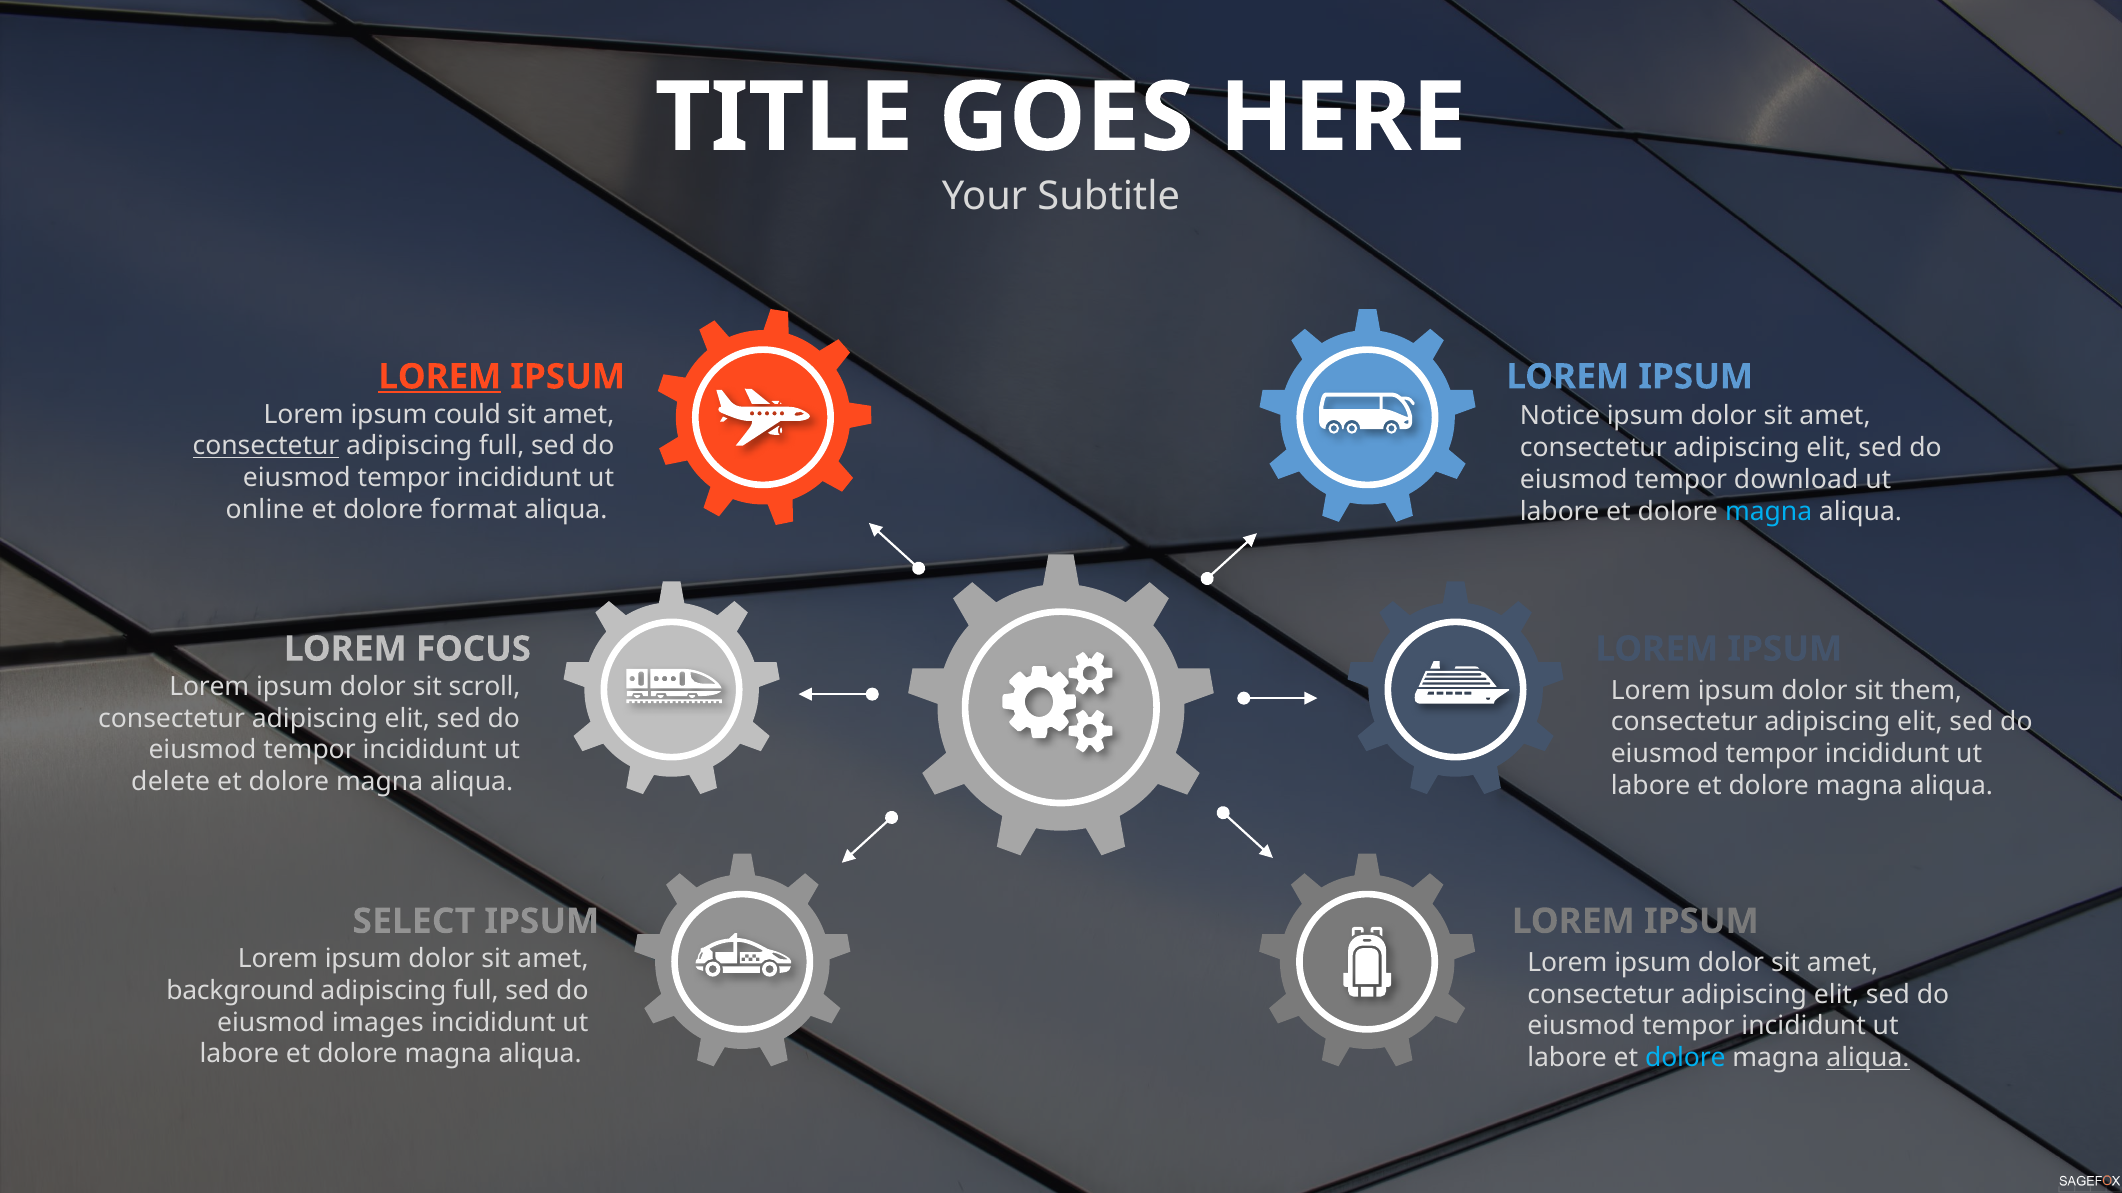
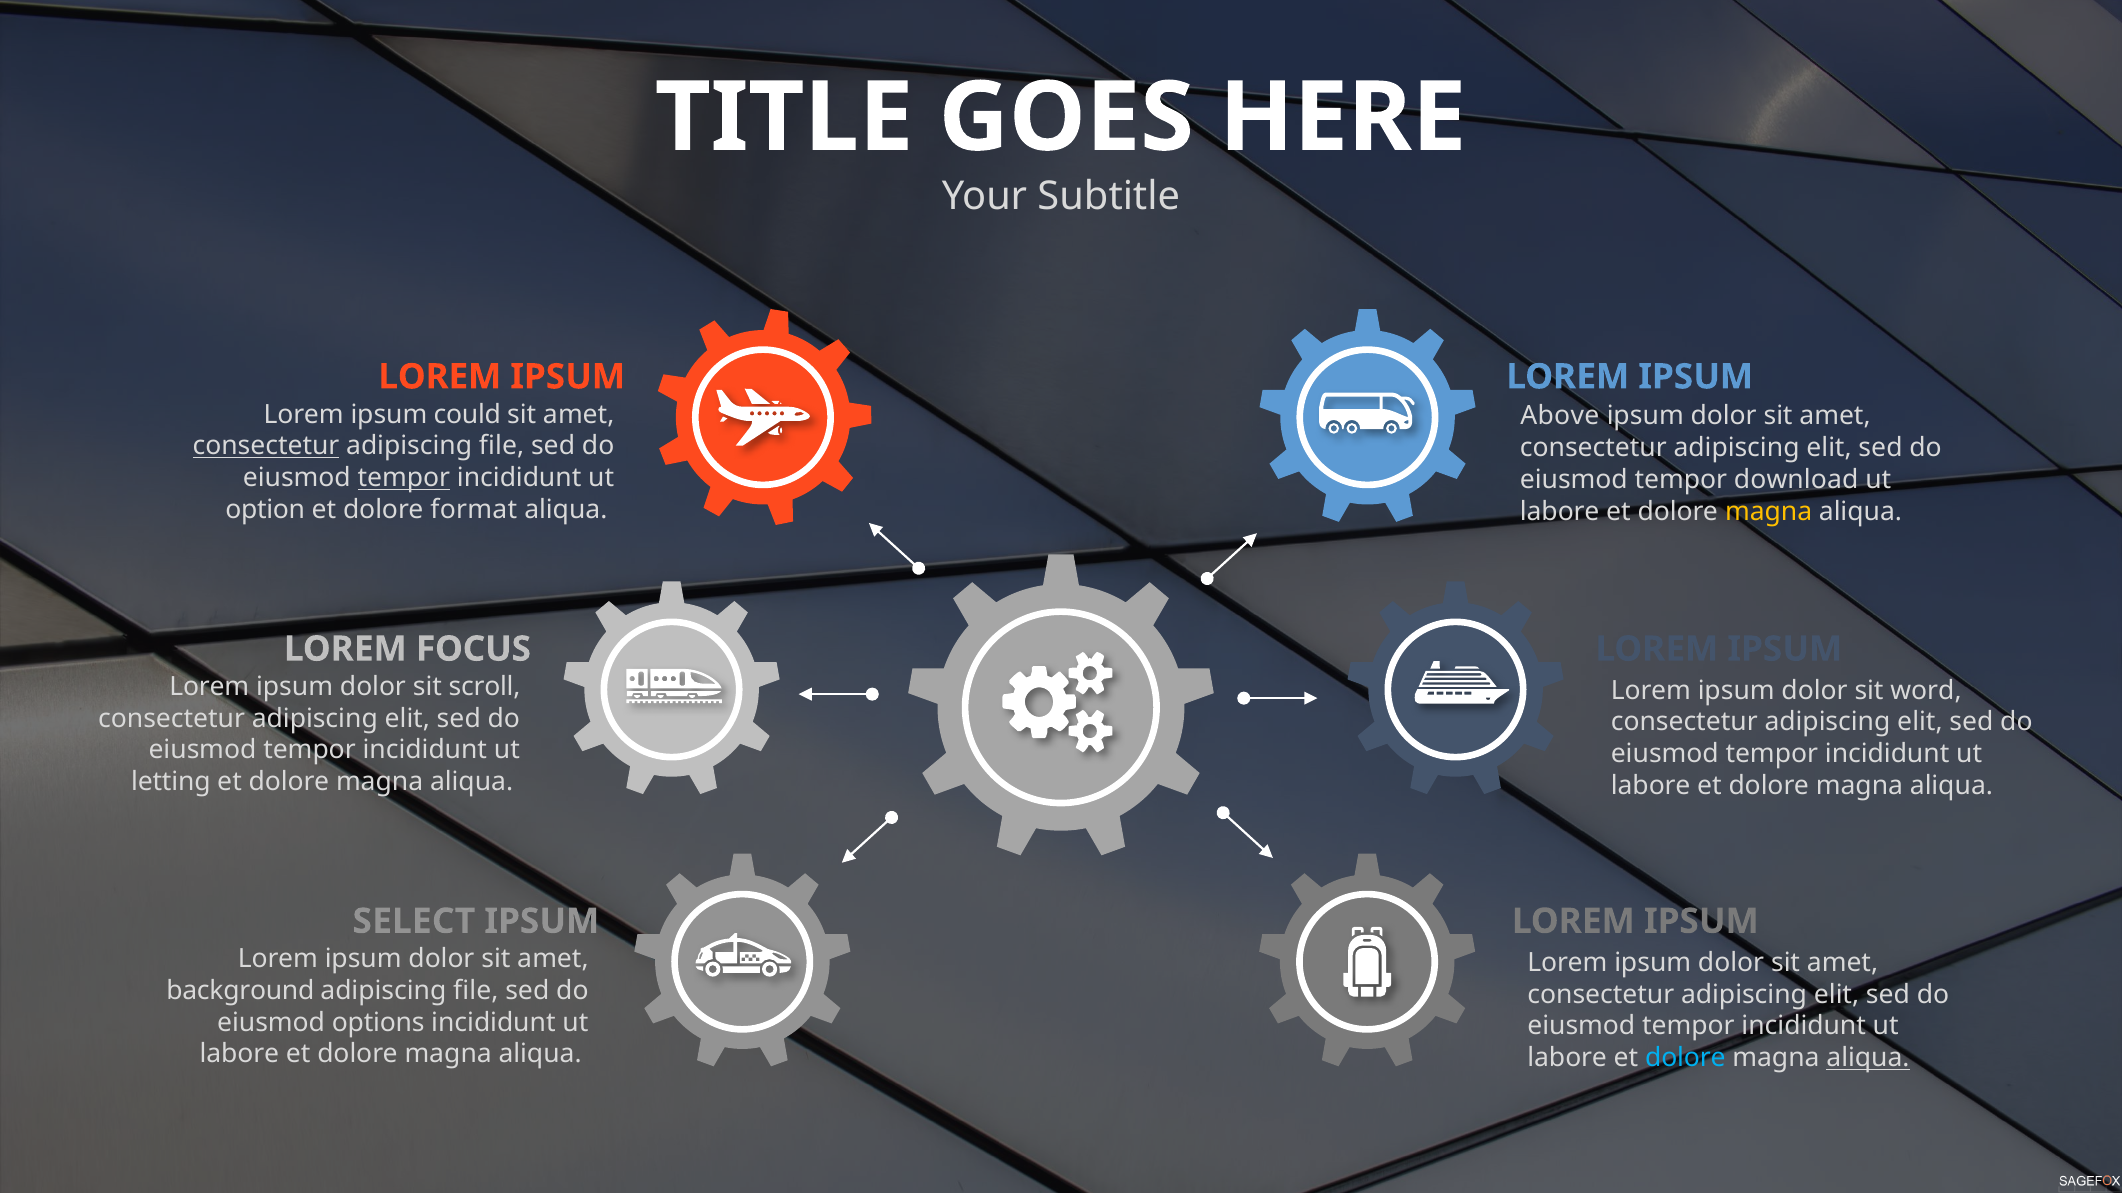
LOREM at (440, 377) underline: present -> none
Notice: Notice -> Above
full at (502, 446): full -> file
tempor at (404, 478) underline: none -> present
online: online -> option
magna at (1769, 512) colour: light blue -> yellow
them: them -> word
delete: delete -> letting
full at (476, 991): full -> file
images: images -> options
